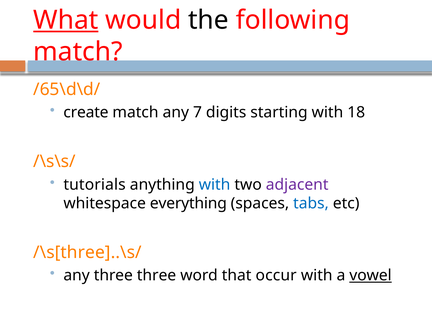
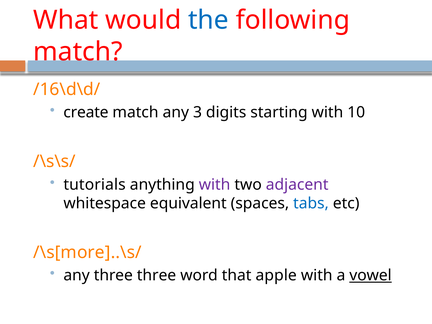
What underline: present -> none
the colour: black -> blue
/65\d\d/: /65\d\d/ -> /16\d\d/
7: 7 -> 3
18: 18 -> 10
with at (215, 185) colour: blue -> purple
everything: everything -> equivalent
/\s[three]..\s/: /\s[three]..\s/ -> /\s[more]..\s/
occur: occur -> apple
